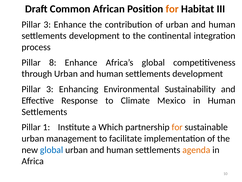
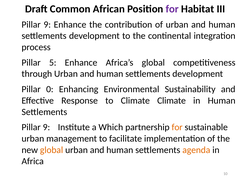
for at (172, 9) colour: orange -> purple
3 at (47, 24): 3 -> 9
8: 8 -> 5
3 at (50, 89): 3 -> 0
Climate Mexico: Mexico -> Climate
1 at (46, 127): 1 -> 9
global at (52, 150) colour: blue -> orange
